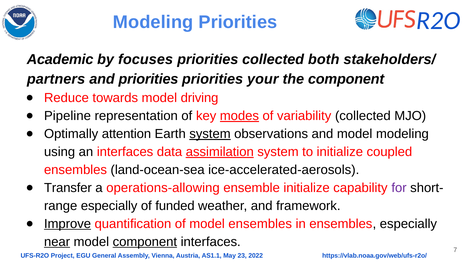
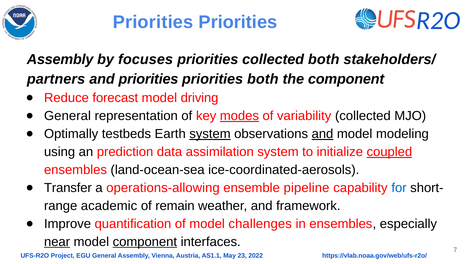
Modeling at (153, 22): Modeling -> Priorities
Academic at (60, 59): Academic -> Assembly
priorities your: your -> both
towards: towards -> forecast
Pipeline at (67, 116): Pipeline -> General
attention: attention -> testbeds
and at (322, 133) underline: none -> present
an interfaces: interfaces -> prediction
assimilation underline: present -> none
coupled underline: none -> present
ice-accelerated-aerosols: ice-accelerated-aerosols -> ice-coordinated-aerosols
ensemble initialize: initialize -> pipeline
for colour: purple -> blue
especially at (109, 205): especially -> academic
funded: funded -> remain
Improve underline: present -> none
model ensembles: ensembles -> challenges
